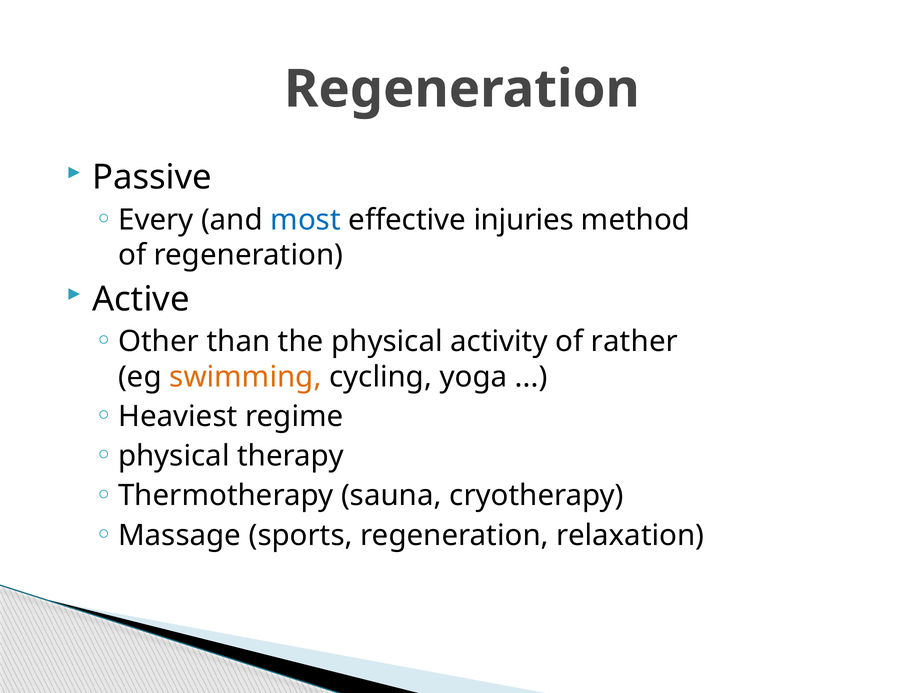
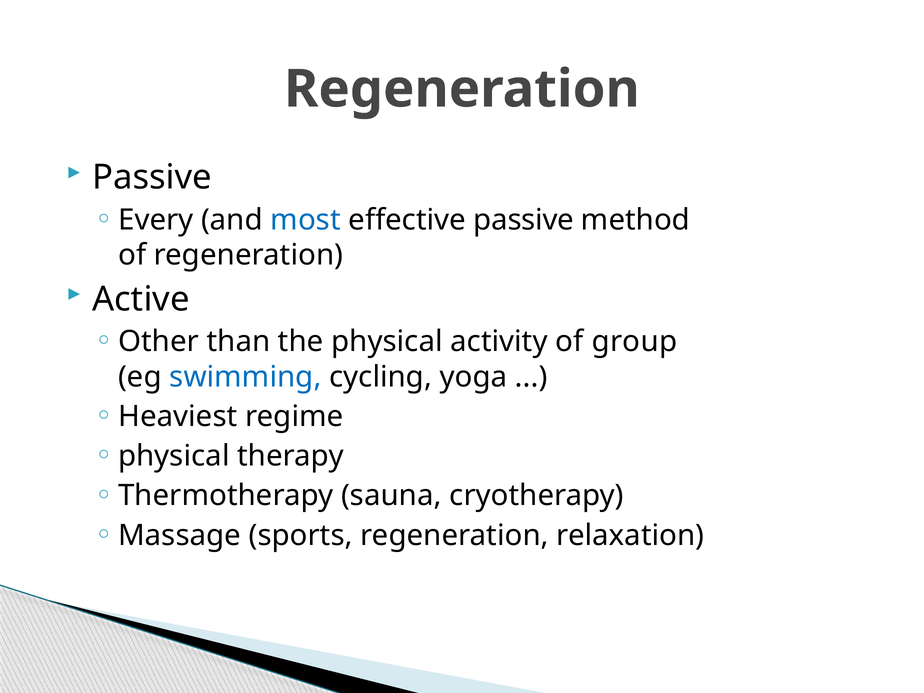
effective injuries: injuries -> passive
rather: rather -> group
swimming colour: orange -> blue
